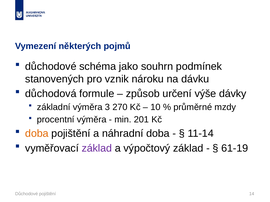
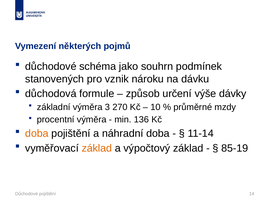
201: 201 -> 136
základ at (97, 149) colour: purple -> orange
61-19: 61-19 -> 85-19
